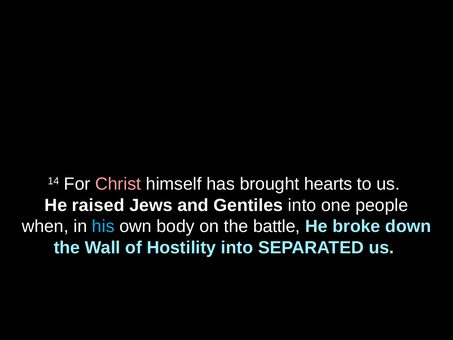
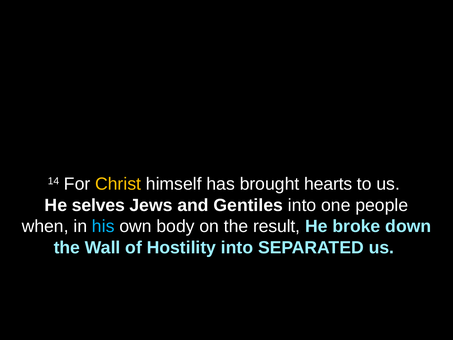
Christ colour: pink -> yellow
raised: raised -> selves
battle: battle -> result
